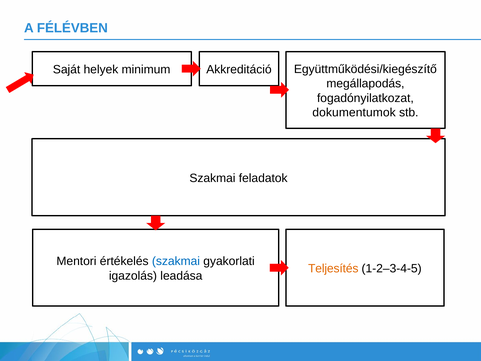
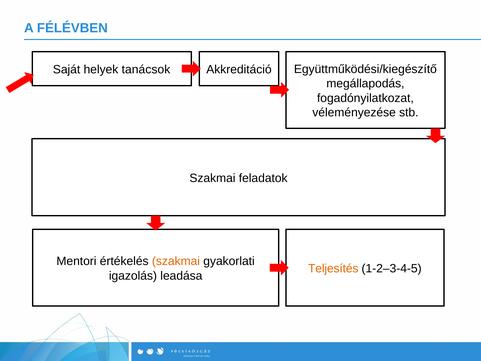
minimum: minimum -> tanácsok
dokumentumok: dokumentumok -> véleményezése
szakmai at (176, 261) colour: blue -> orange
